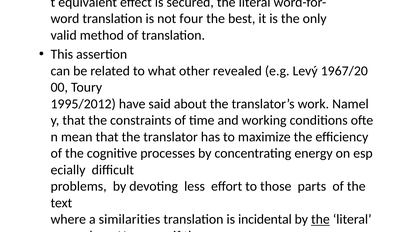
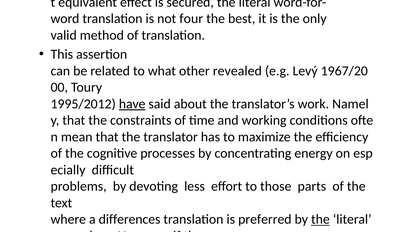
have underline: none -> present
similarities: similarities -> differences
is incidental: incidental -> preferred
